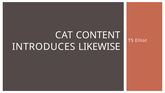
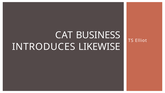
CONTENT: CONTENT -> BUSINESS
